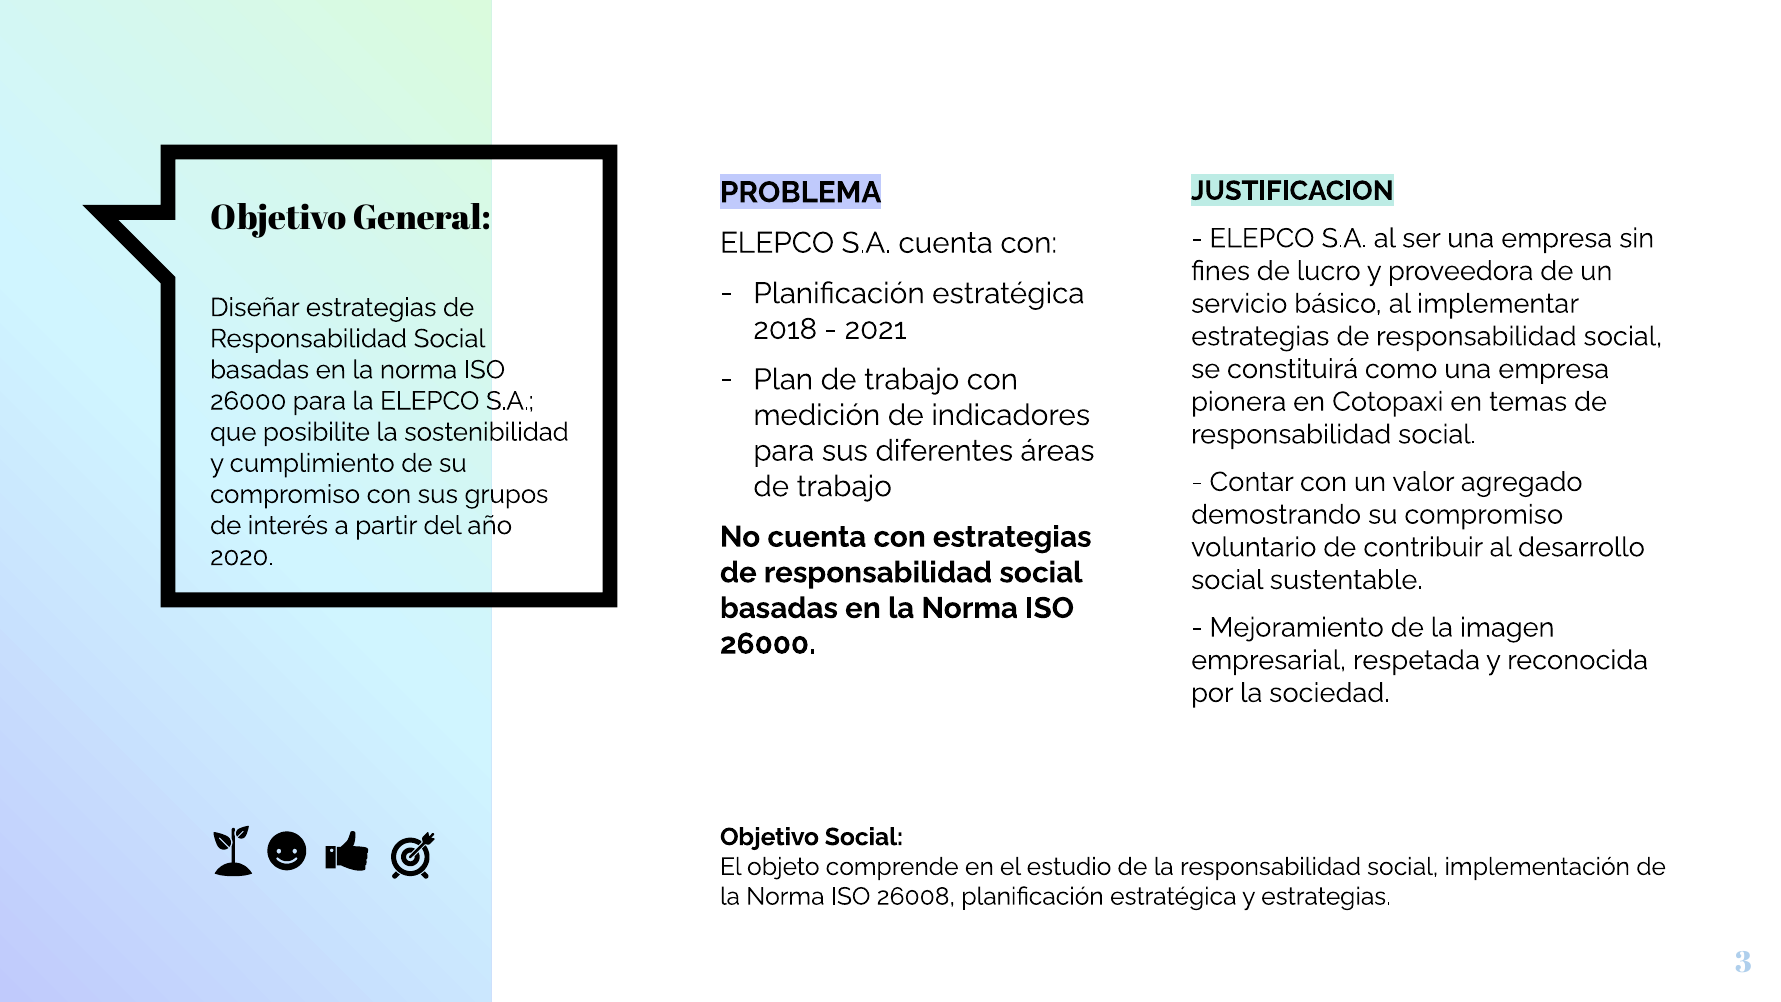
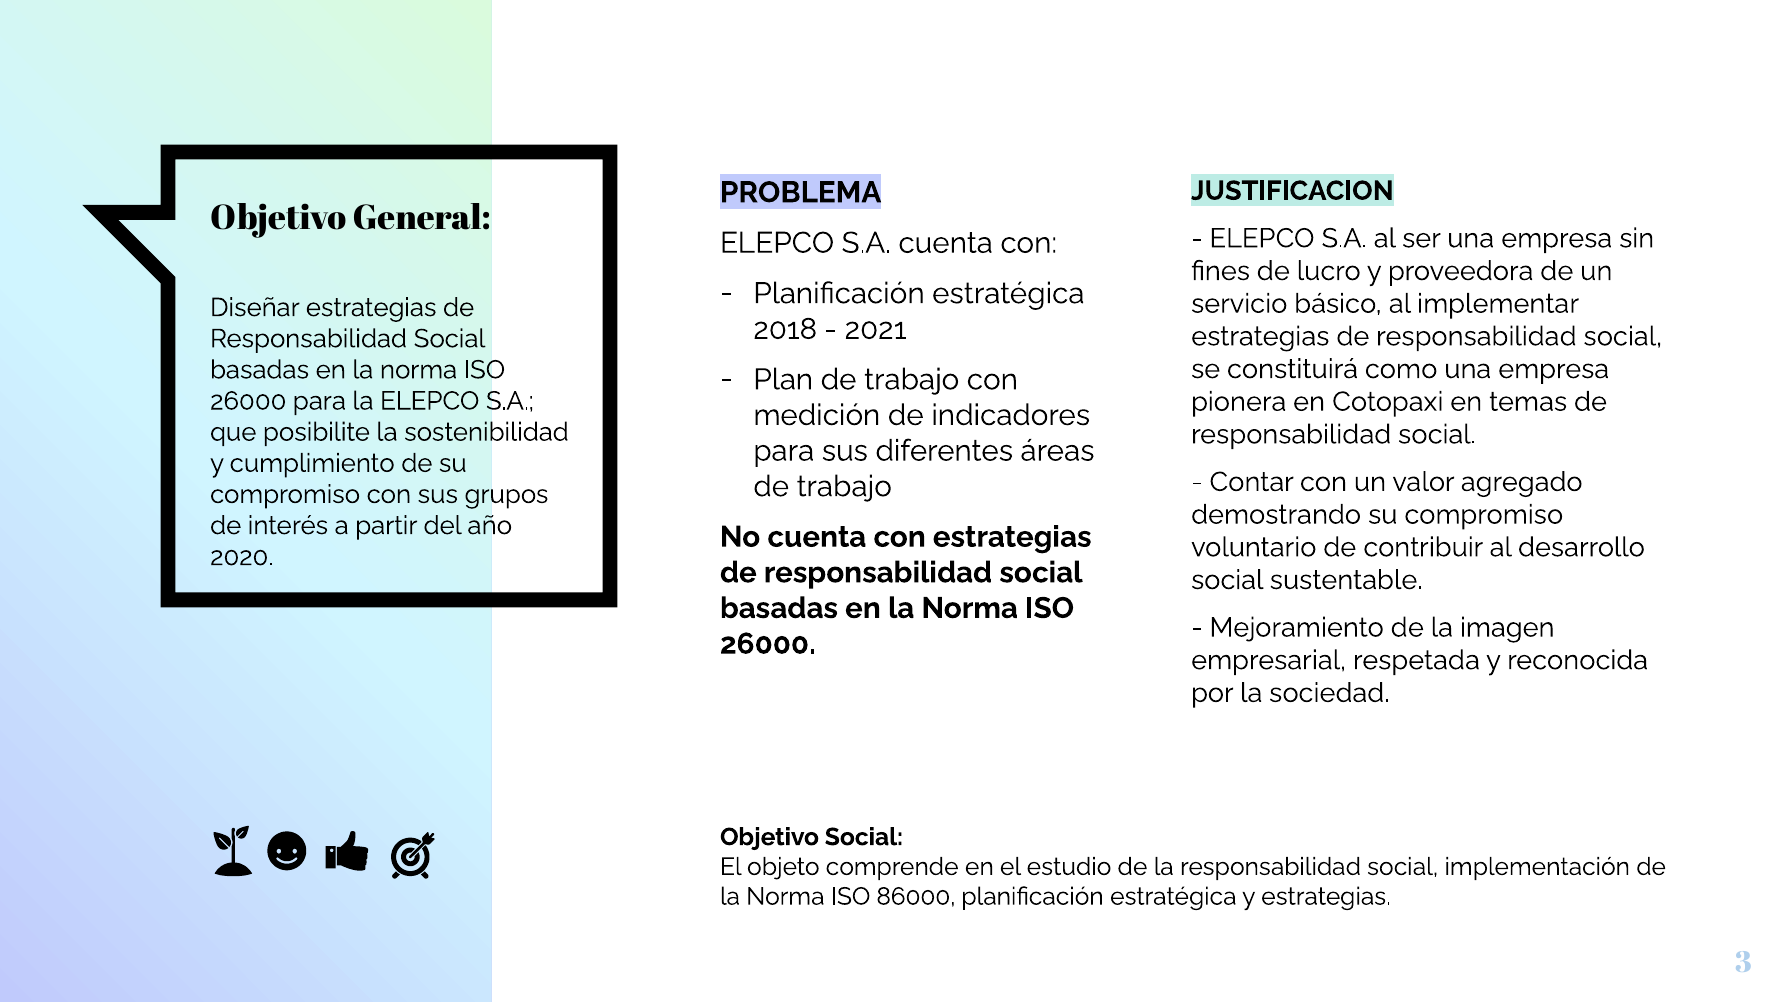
26008: 26008 -> 86000
